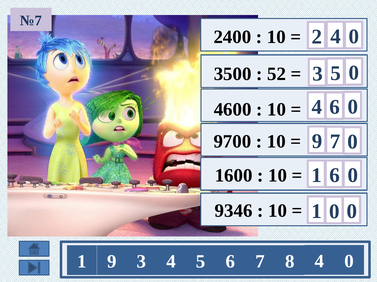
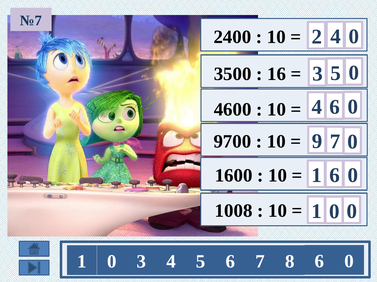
52: 52 -> 16
9346: 9346 -> 1008
9 at (112, 262): 9 -> 0
8 4: 4 -> 6
